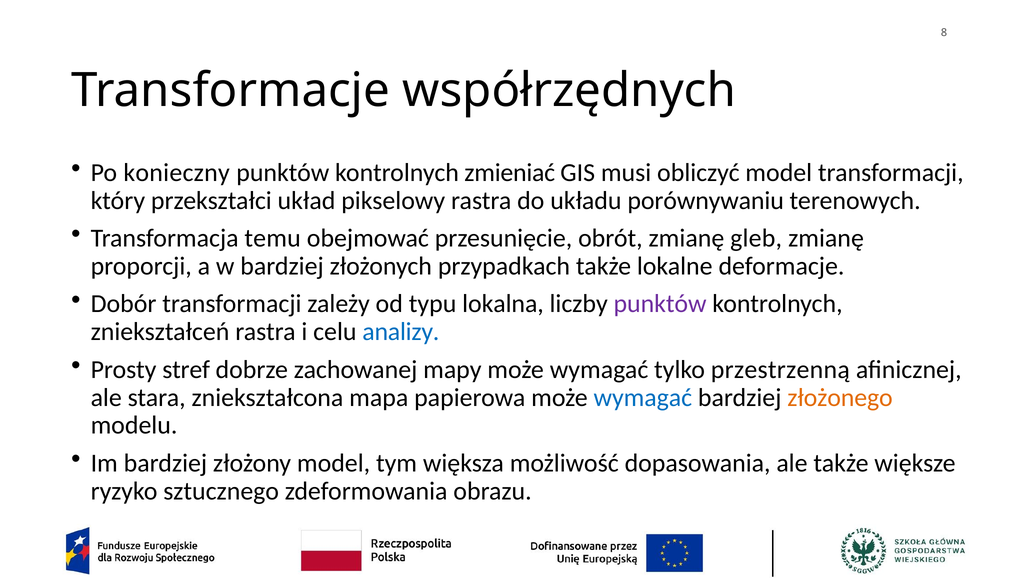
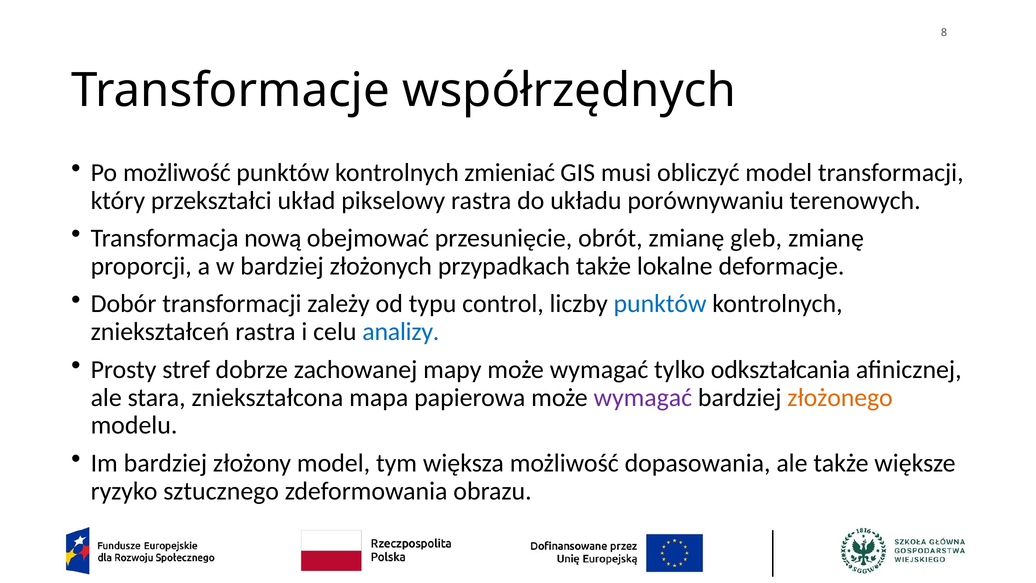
Po konieczny: konieczny -> możliwość
temu: temu -> nową
lokalna: lokalna -> control
punktów at (660, 304) colour: purple -> blue
przestrzenną: przestrzenną -> odkształcania
wymagać at (643, 397) colour: blue -> purple
